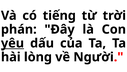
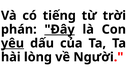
Đây underline: none -> present
